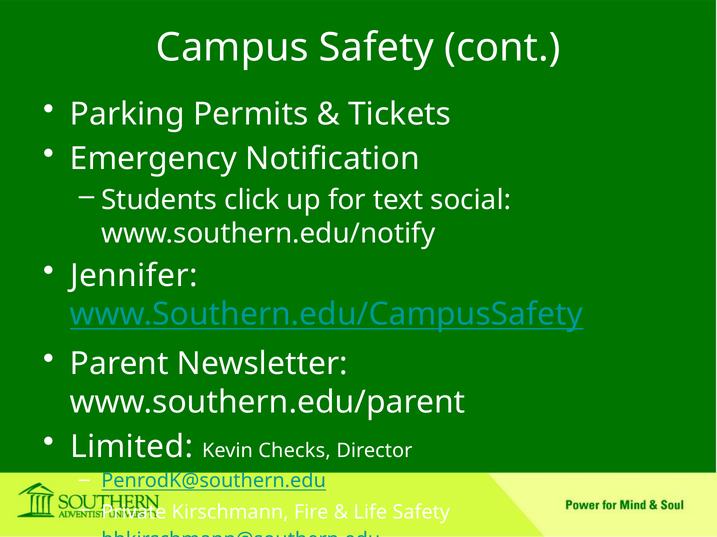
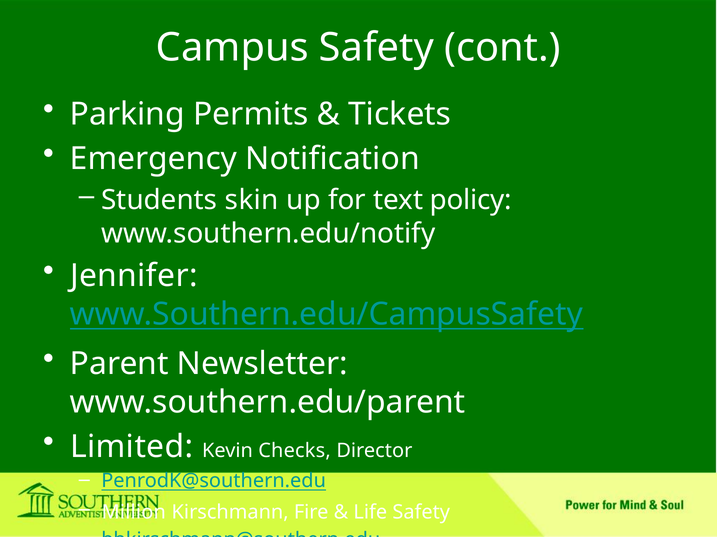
click: click -> skin
social: social -> policy
Private: Private -> Million
